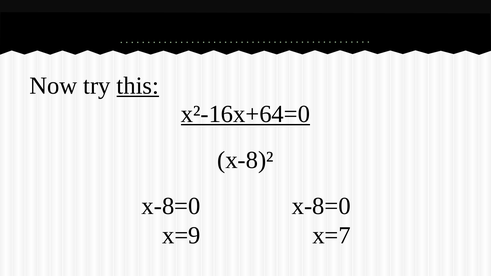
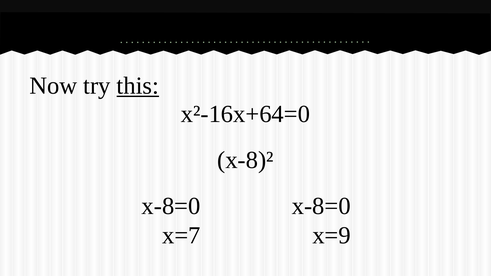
x²-16x+64=0 underline: present -> none
x=9: x=9 -> x=7
x=7: x=7 -> x=9
